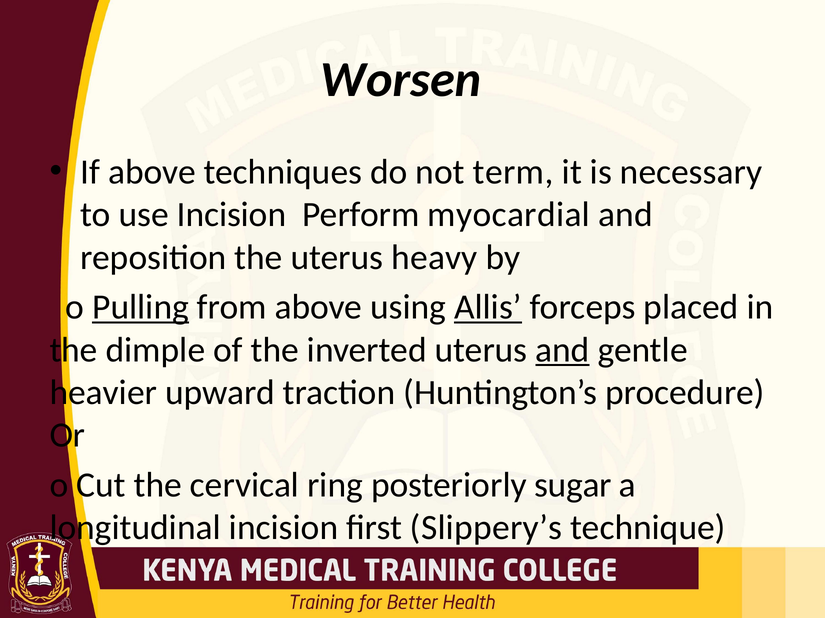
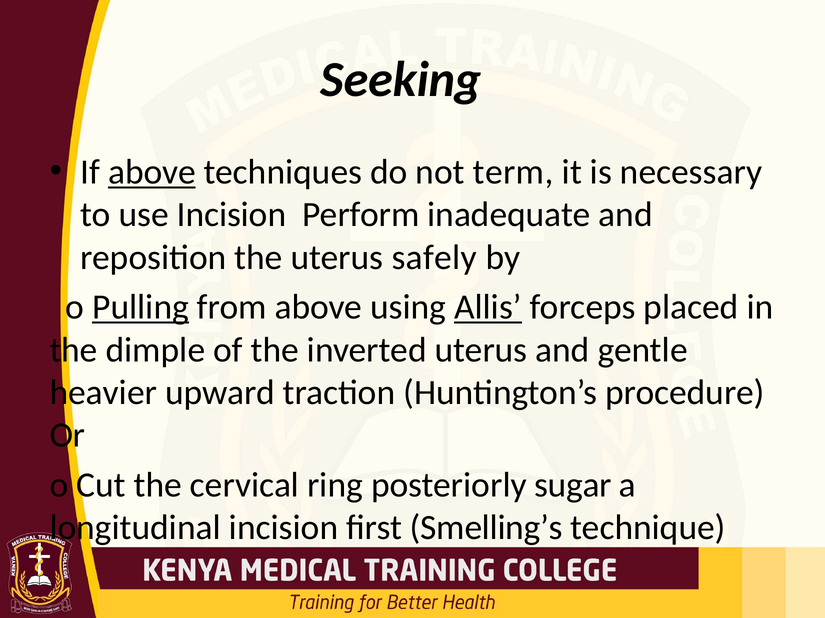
Worsen: Worsen -> Seeking
above at (152, 172) underline: none -> present
myocardial: myocardial -> inadequate
heavy: heavy -> safely
and at (562, 350) underline: present -> none
Slippery’s: Slippery’s -> Smelling’s
